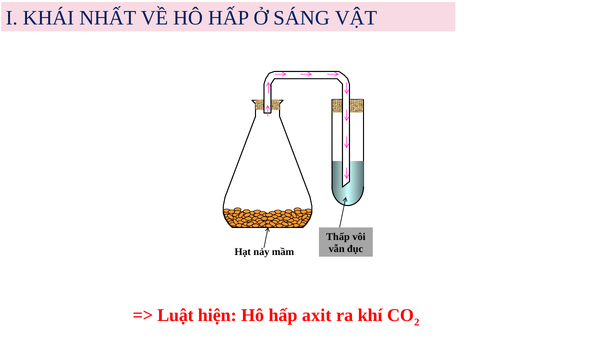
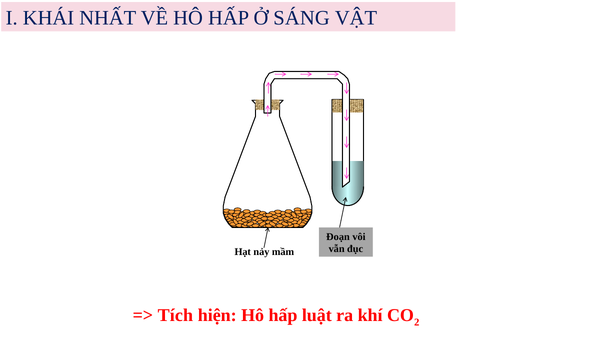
Thấp: Thấp -> Đoạn
Luật: Luật -> Tích
axit: axit -> luật
